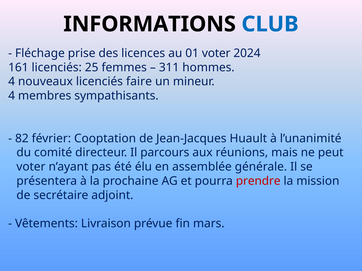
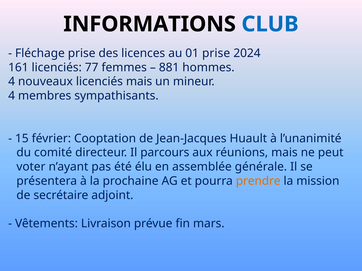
01 voter: voter -> prise
25: 25 -> 77
311: 311 -> 881
licenciés faire: faire -> mais
82: 82 -> 15
prendre colour: red -> orange
